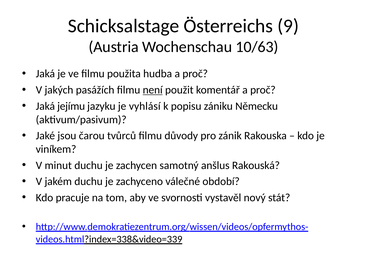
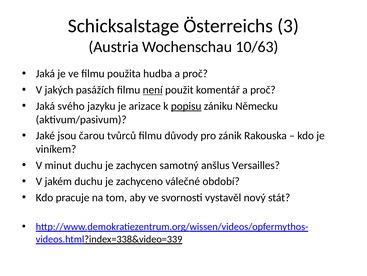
9: 9 -> 3
jejímu: jejímu -> svého
vyhlásí: vyhlásí -> arizace
popisu underline: none -> present
Rakouská: Rakouská -> Versailles
